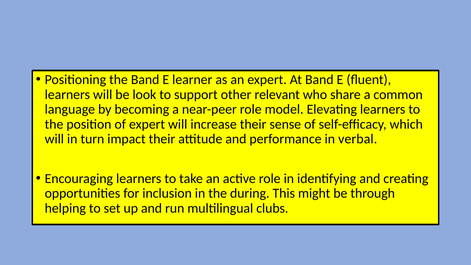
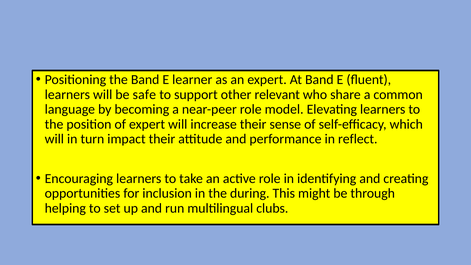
look: look -> safe
verbal: verbal -> reflect
